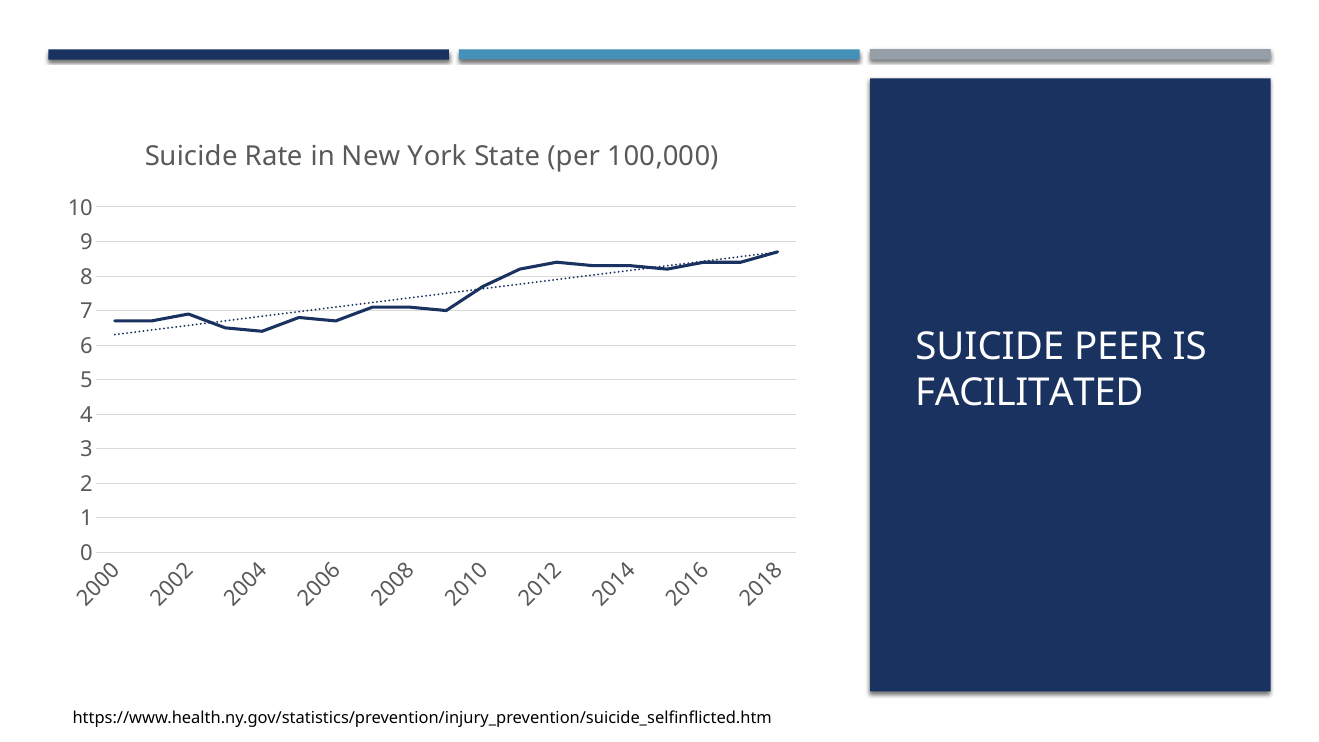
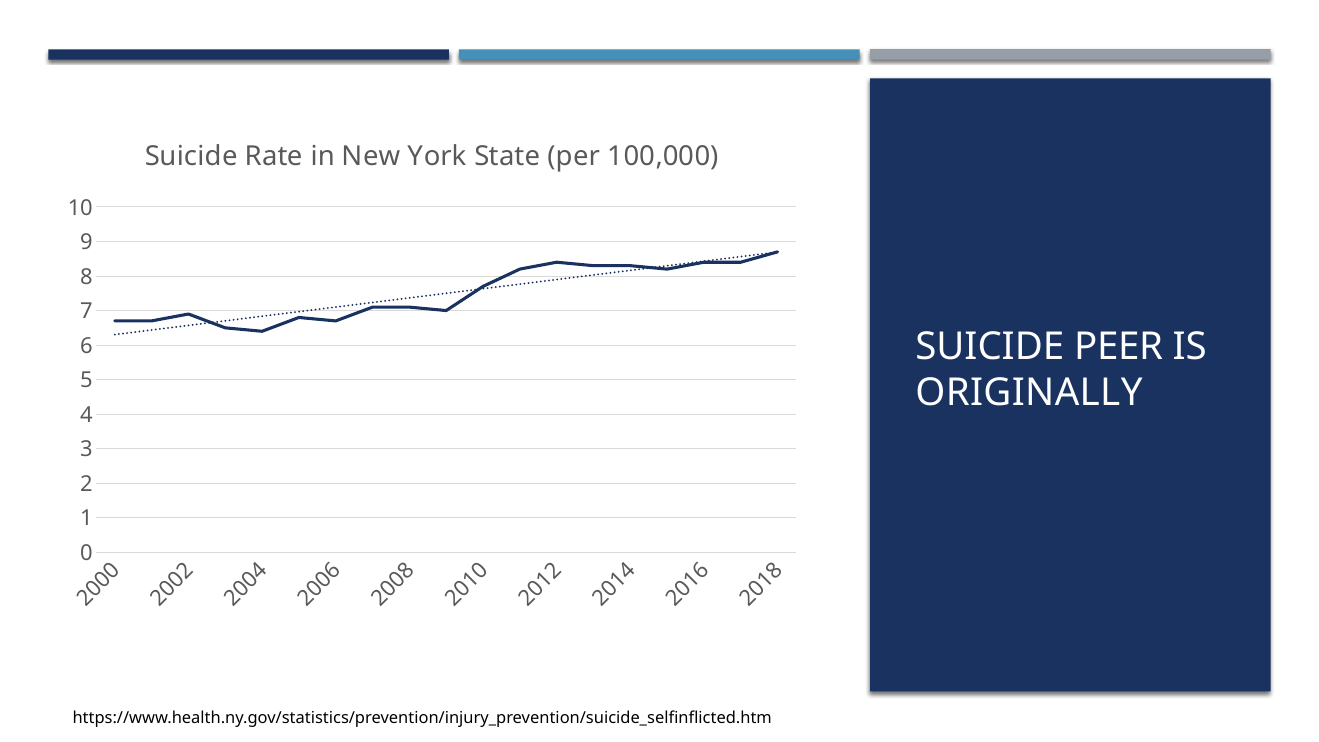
FACILITATED: FACILITATED -> ORIGINALLY
